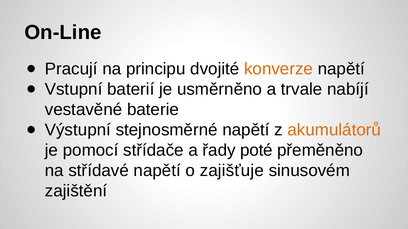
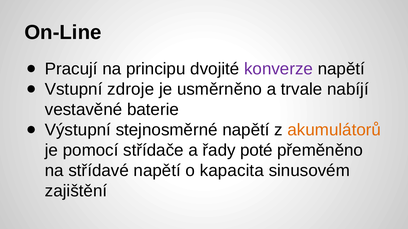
konverze colour: orange -> purple
baterií: baterií -> zdroje
zajišťuje: zajišťuje -> kapacita
